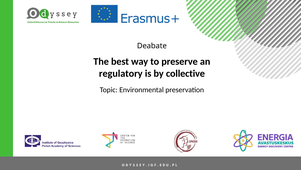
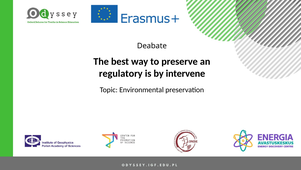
collective: collective -> intervene
